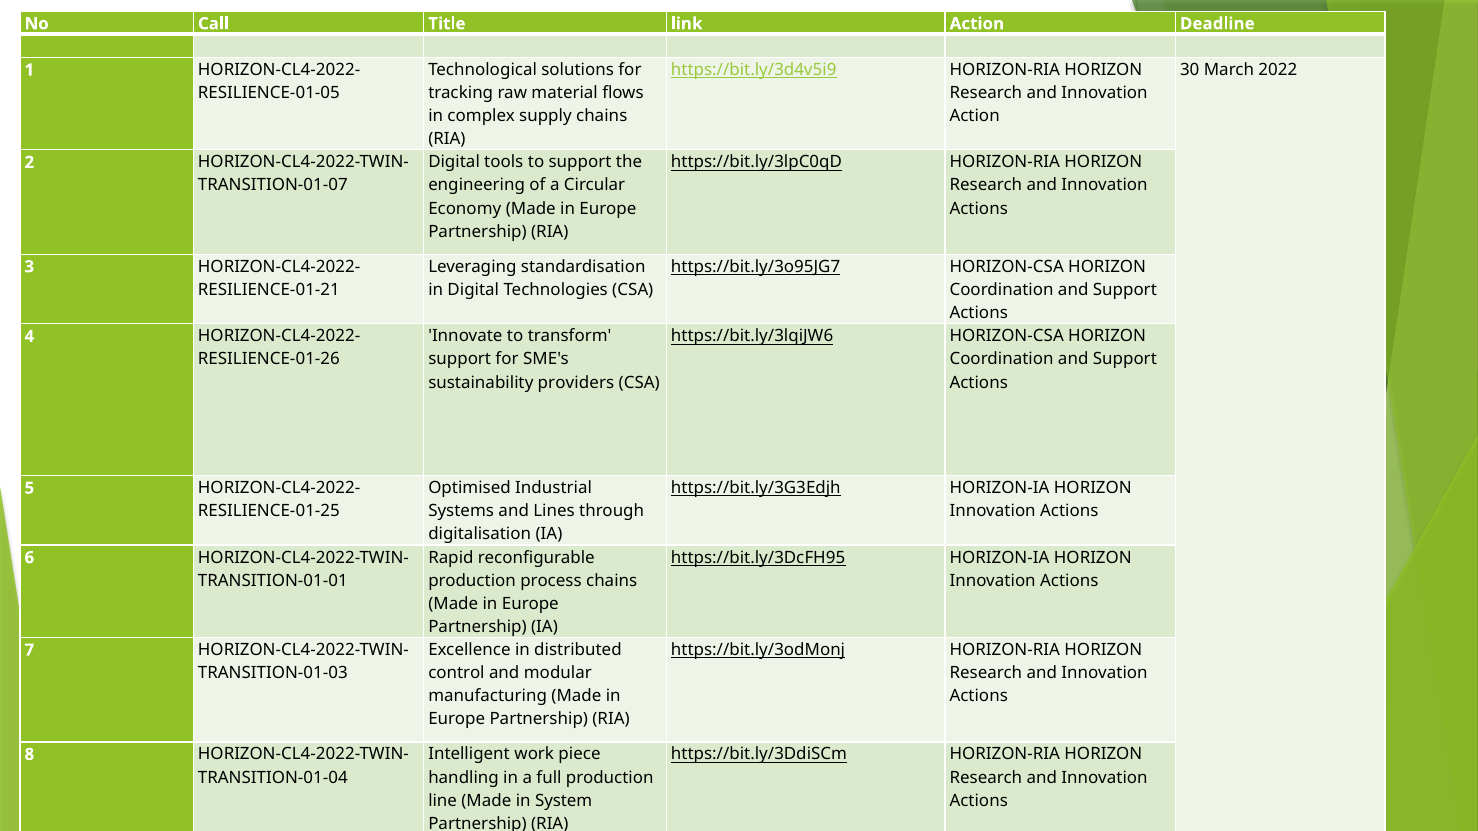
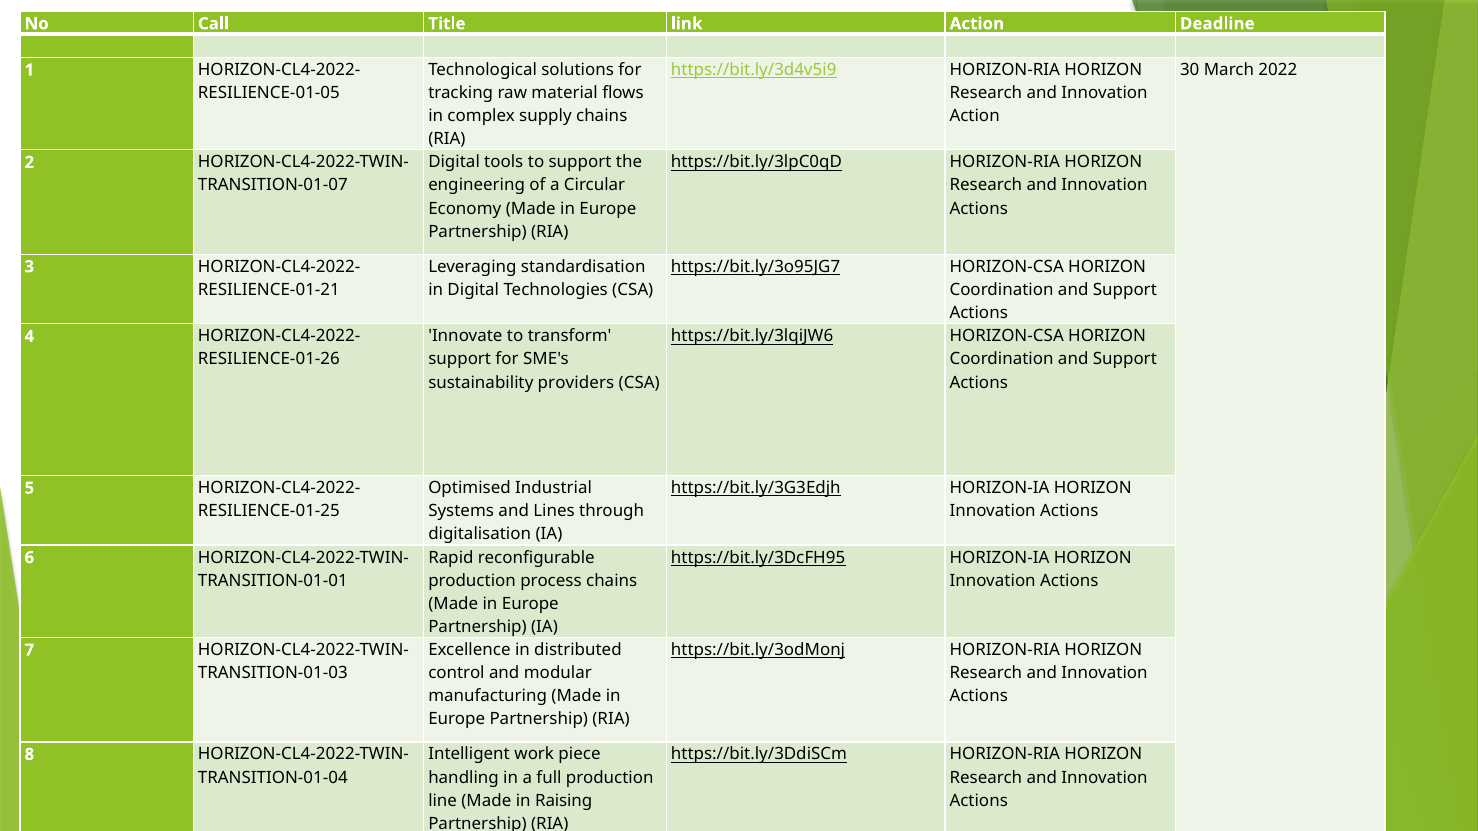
System: System -> Raising
